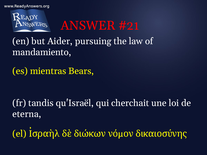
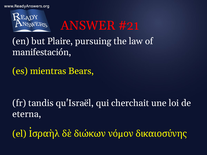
Aider: Aider -> Plaire
mandamiento: mandamiento -> manifestación
